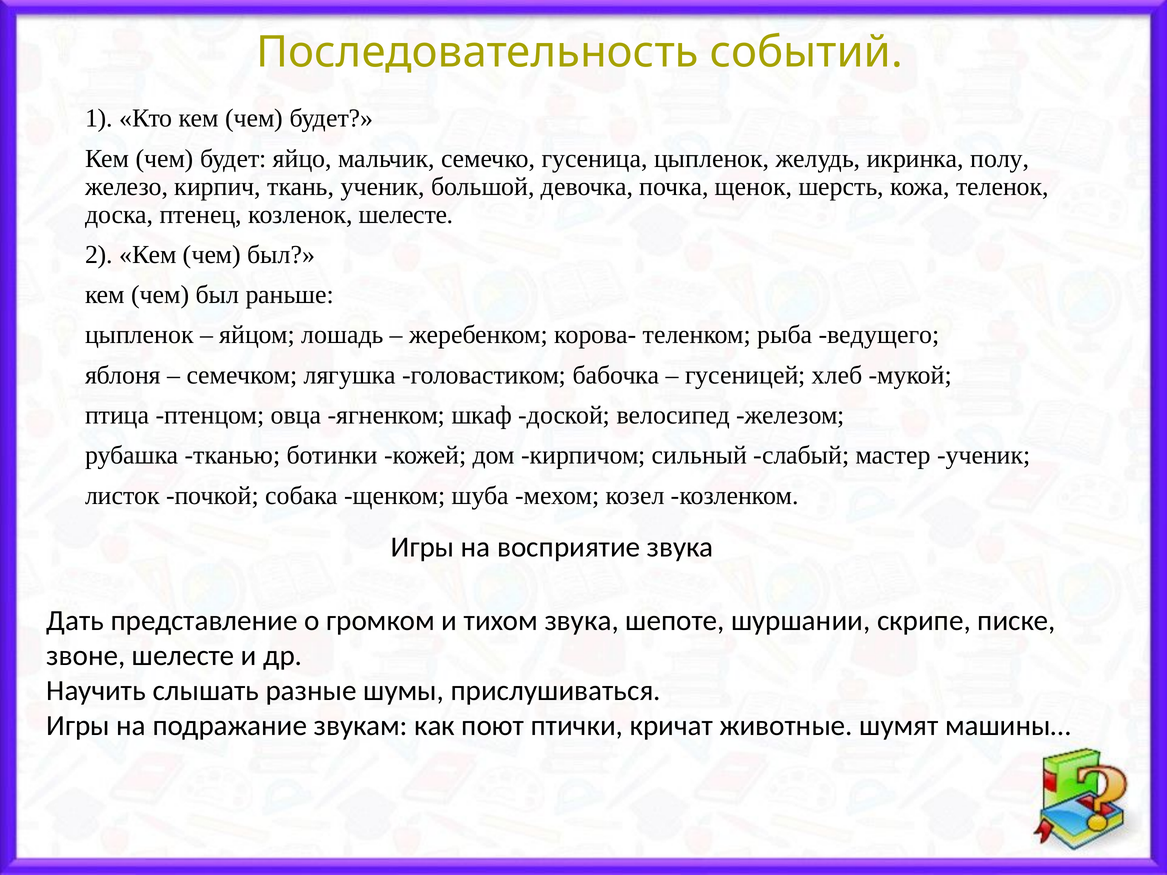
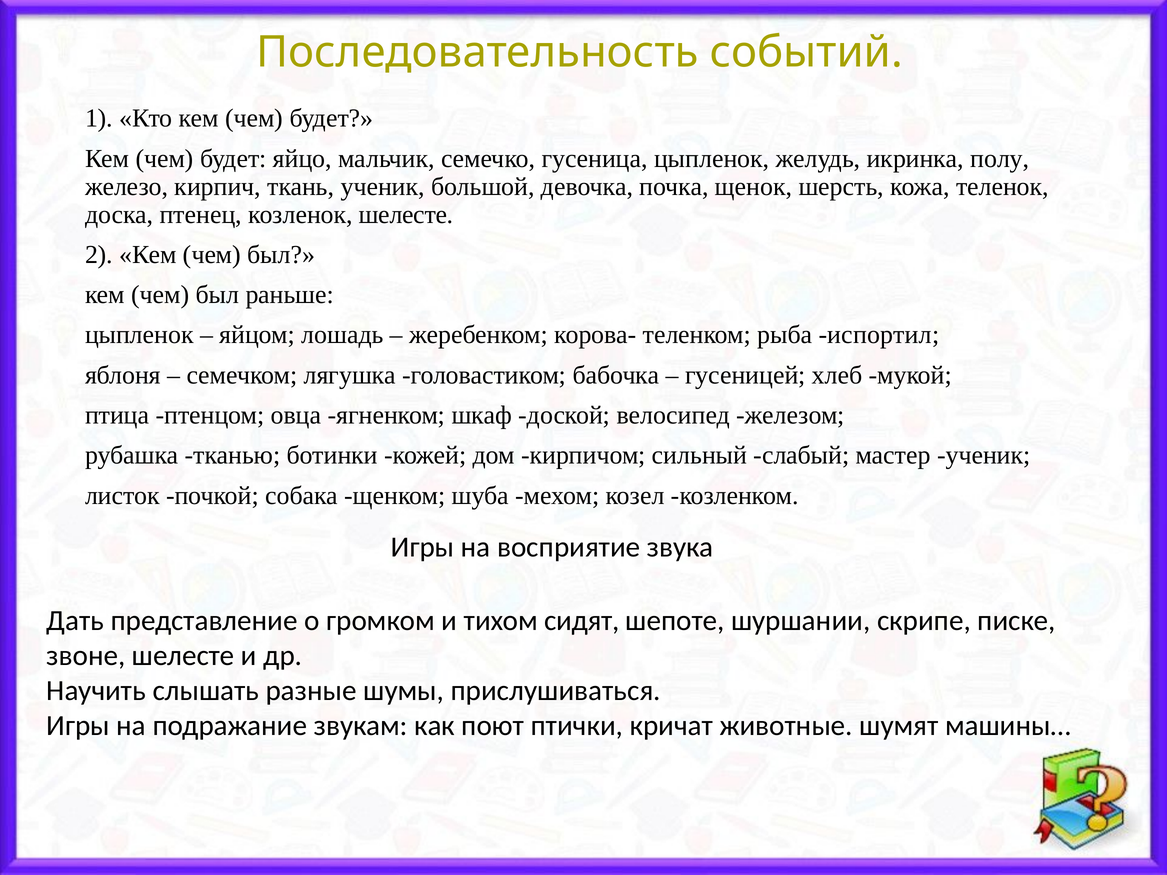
ведущего: ведущего -> испортил
тихом звука: звука -> сидят
